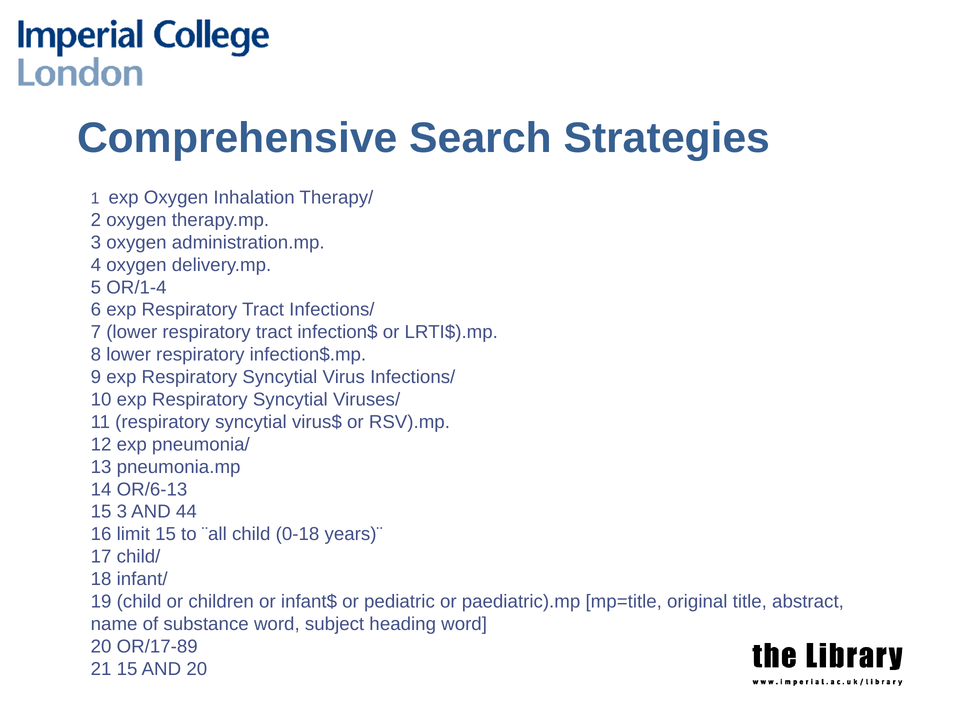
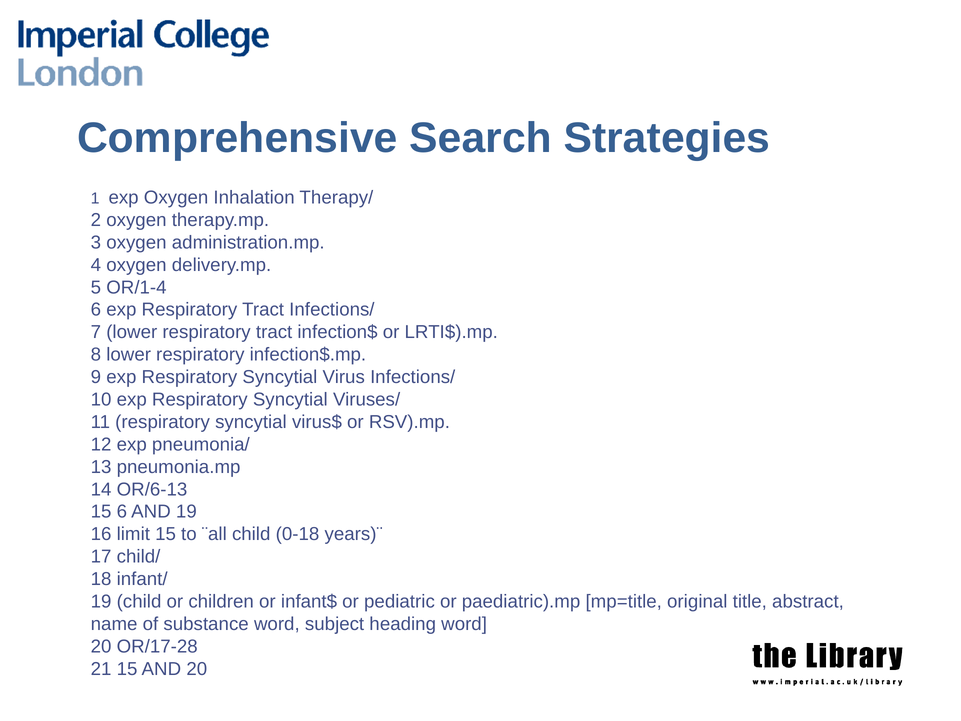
15 3: 3 -> 6
AND 44: 44 -> 19
OR/17-89: OR/17-89 -> OR/17-28
